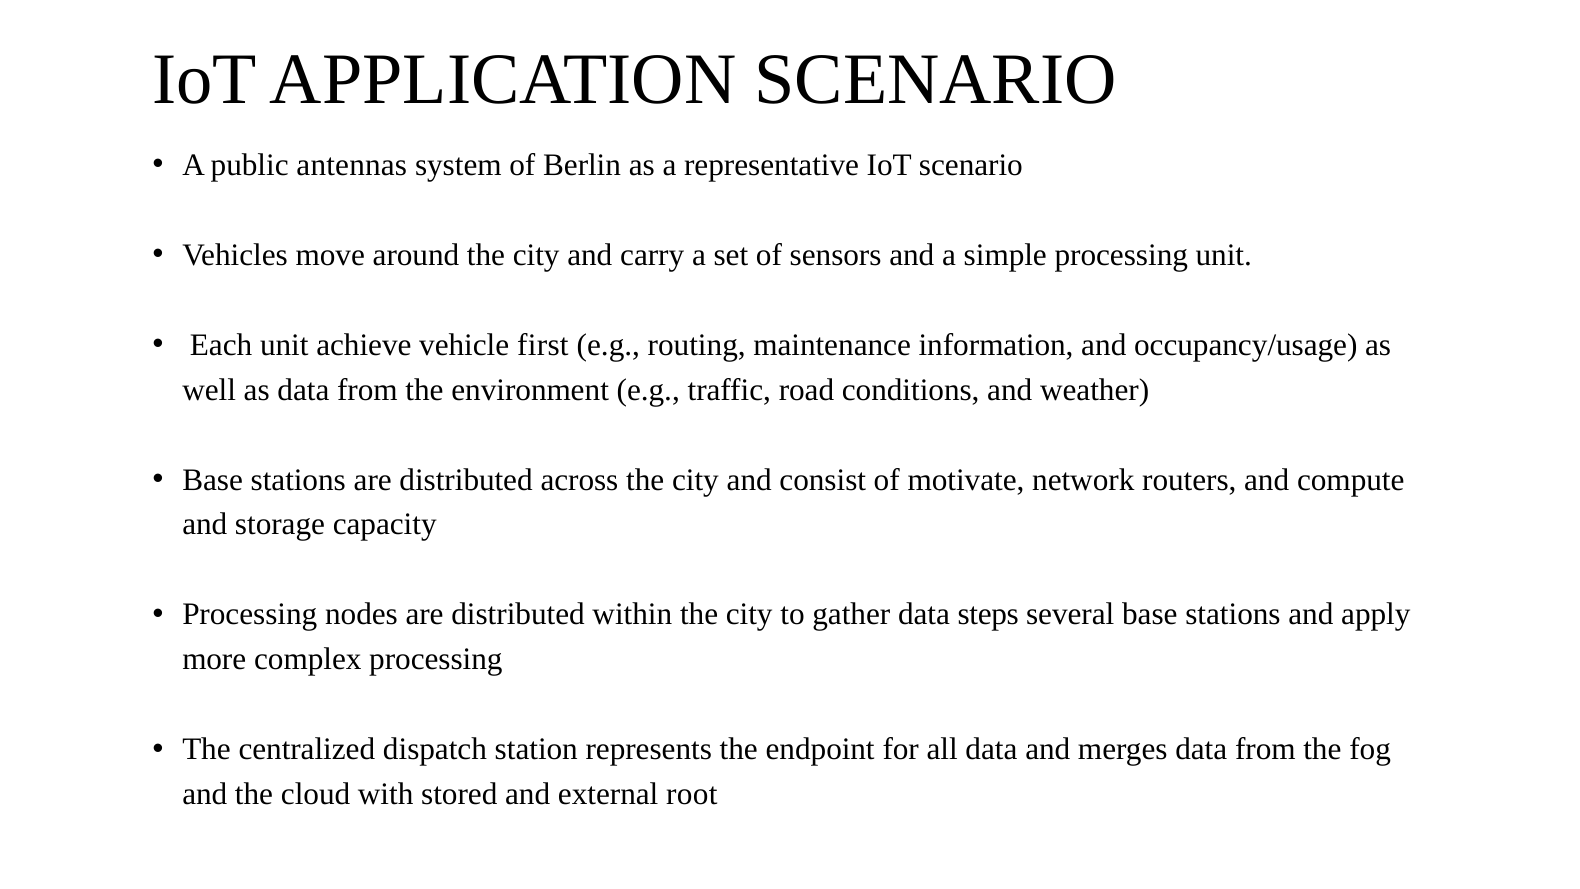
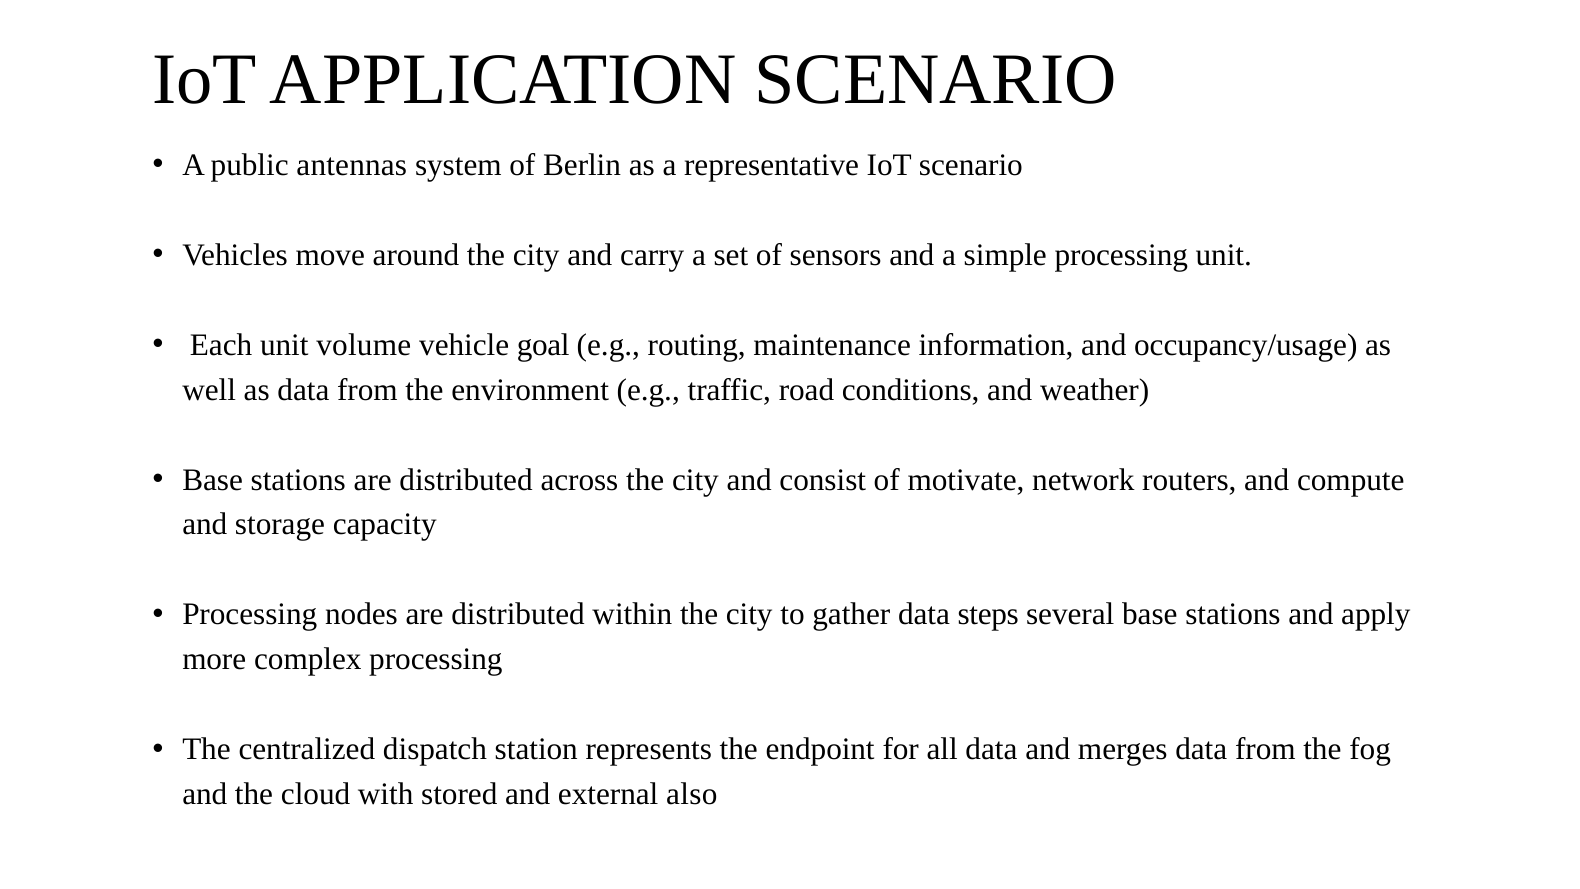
achieve: achieve -> volume
first: first -> goal
root: root -> also
